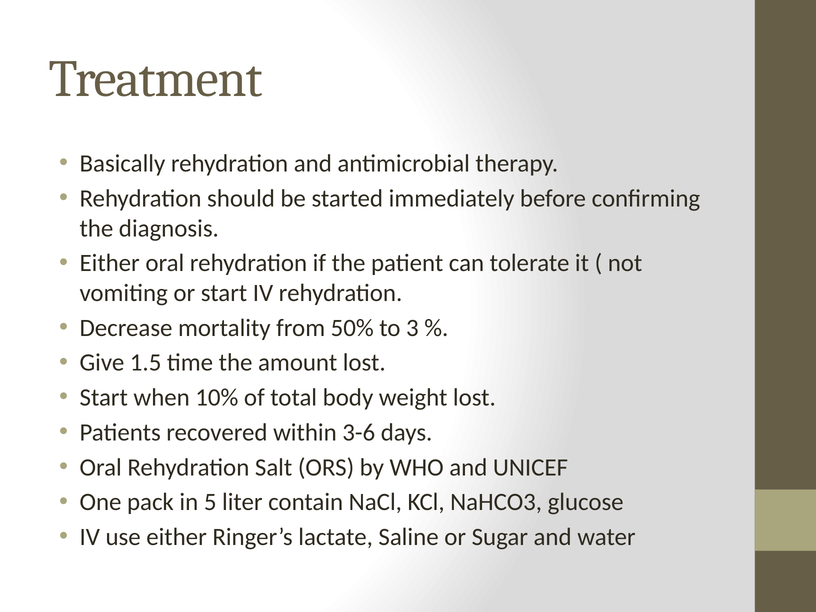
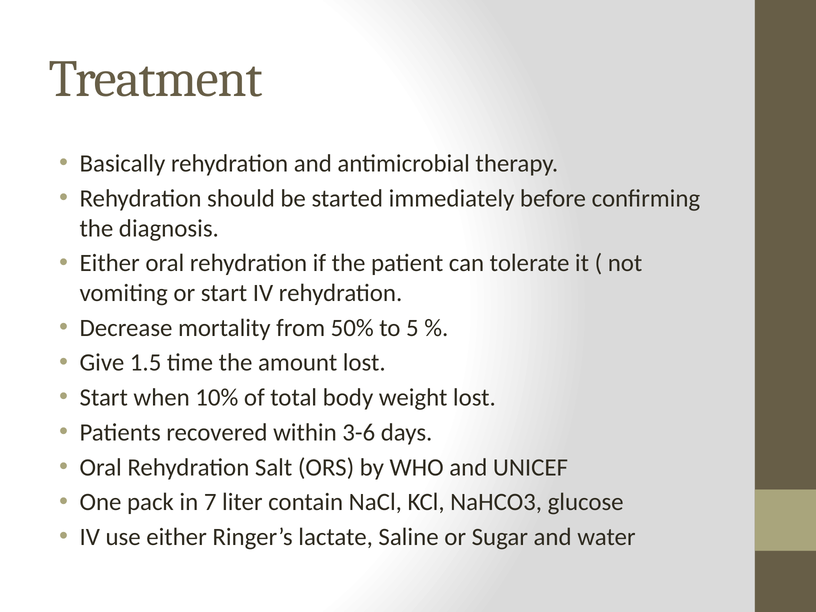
3: 3 -> 5
5: 5 -> 7
